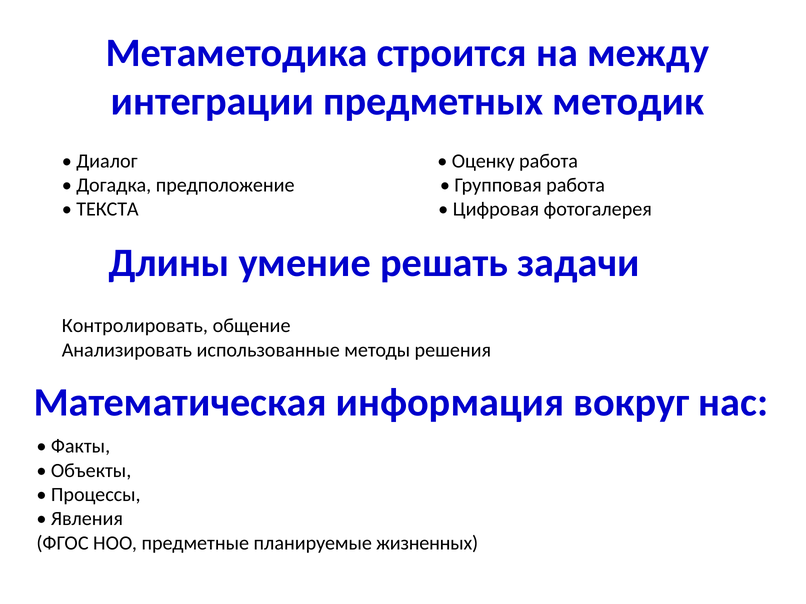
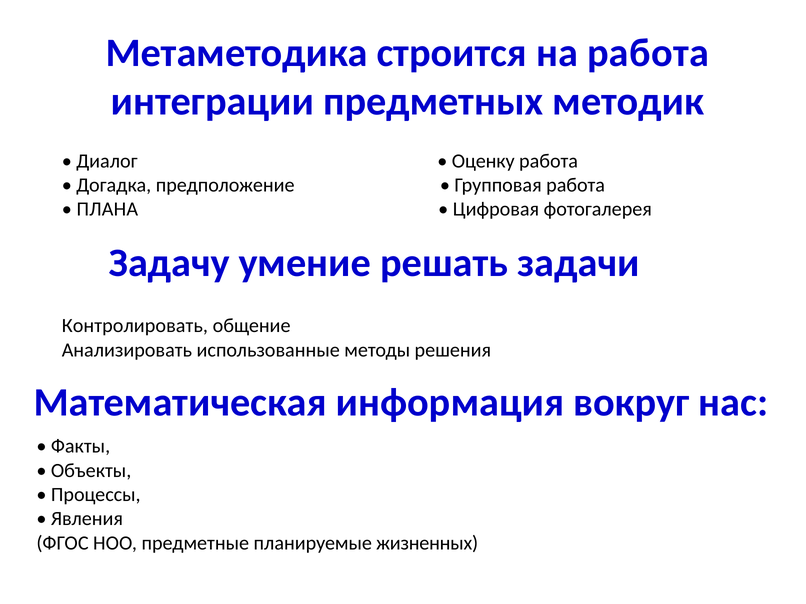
на между: между -> работа
ТЕКСТА: ТЕКСТА -> ПЛАНА
Длины: Длины -> Задачу
